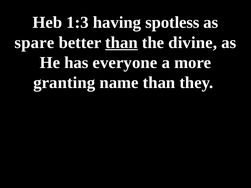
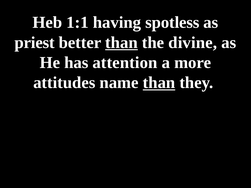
1:3: 1:3 -> 1:1
spare: spare -> priest
everyone: everyone -> attention
granting: granting -> attitudes
than at (159, 83) underline: none -> present
